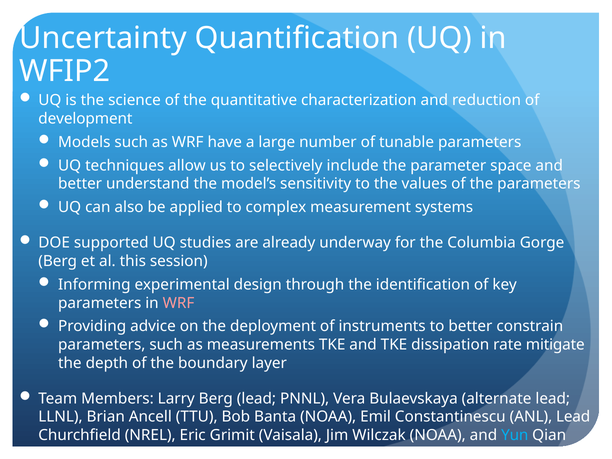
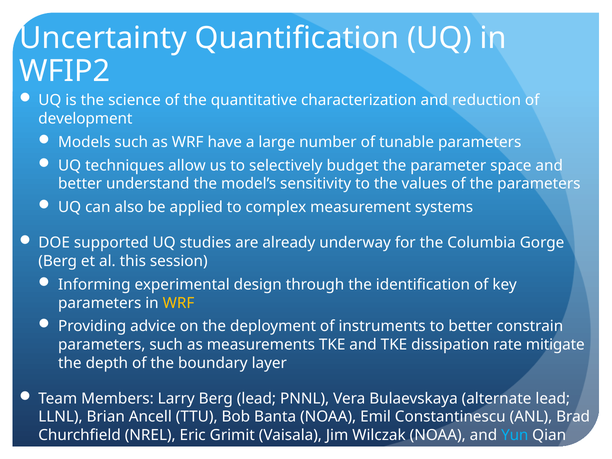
include: include -> budget
WRF at (179, 303) colour: pink -> yellow
ANL Lead: Lead -> Brad
